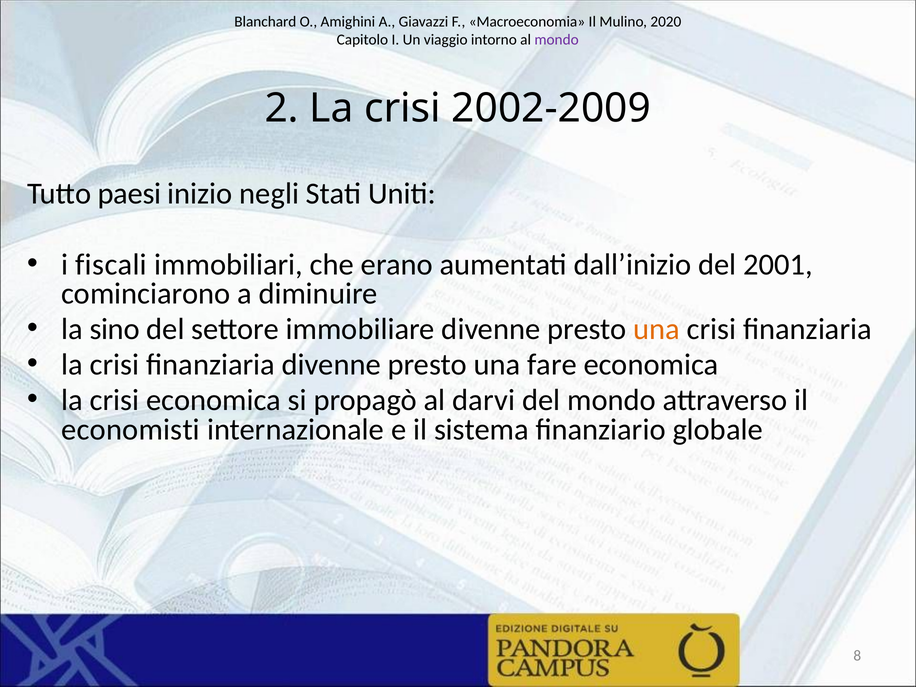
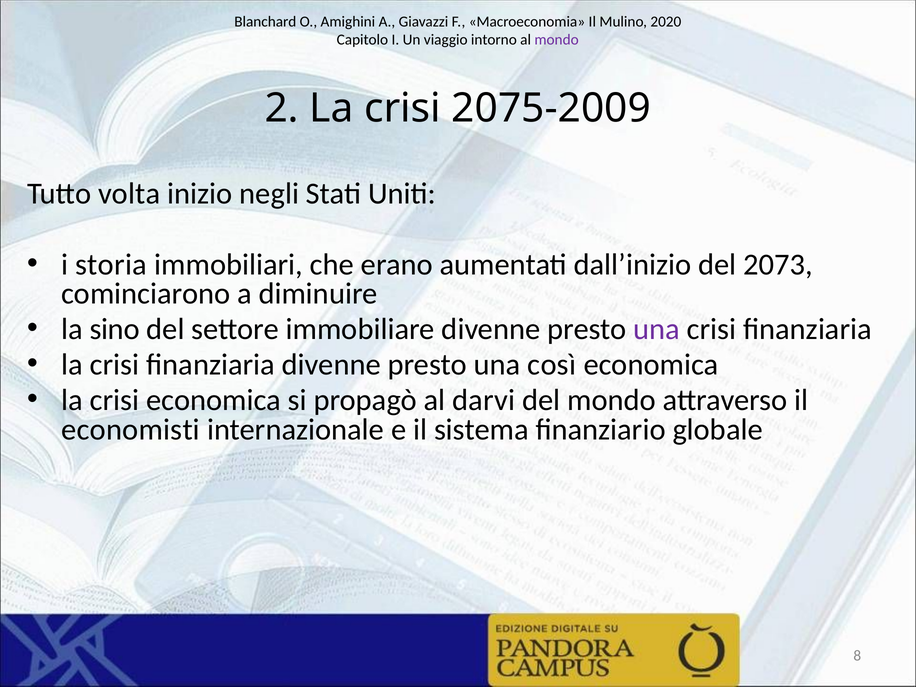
2002-2009: 2002-2009 -> 2075-2009
paesi: paesi -> volta
fiscali: fiscali -> storia
2001: 2001 -> 2073
una at (657, 329) colour: orange -> purple
fare: fare -> così
